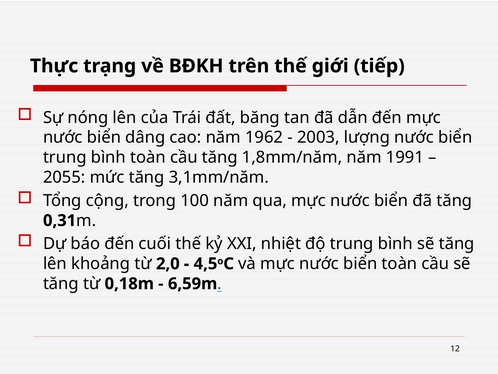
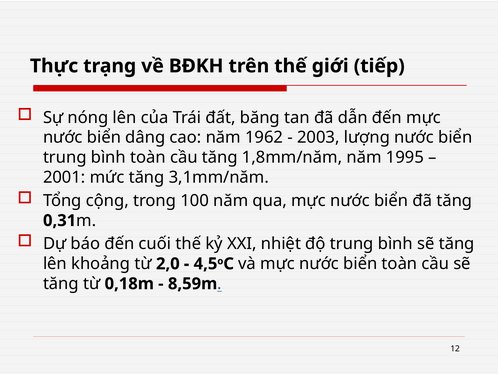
1991: 1991 -> 1995
2055: 2055 -> 2001
6,59m: 6,59m -> 8,59m
